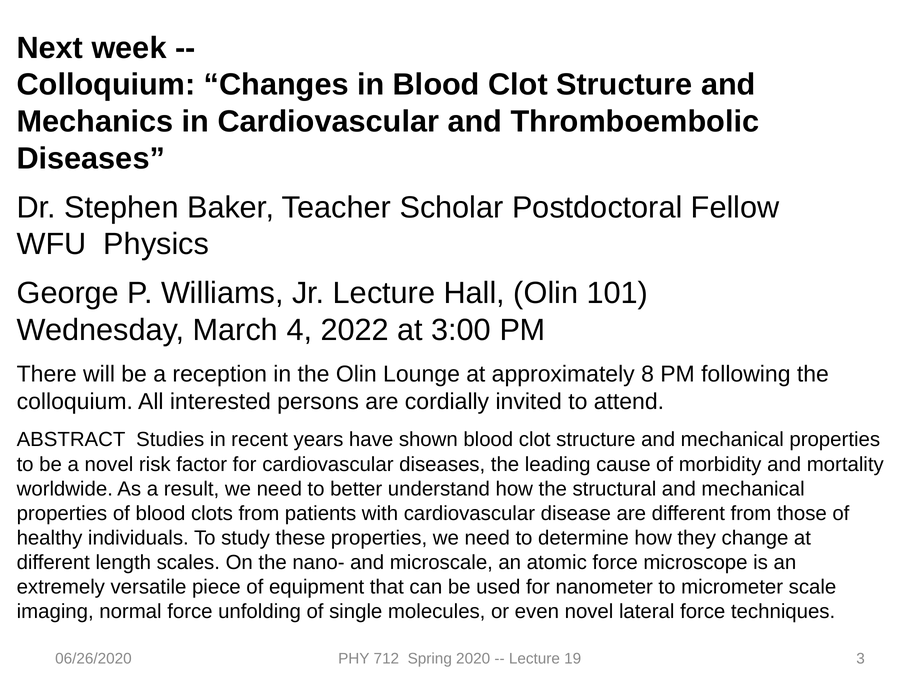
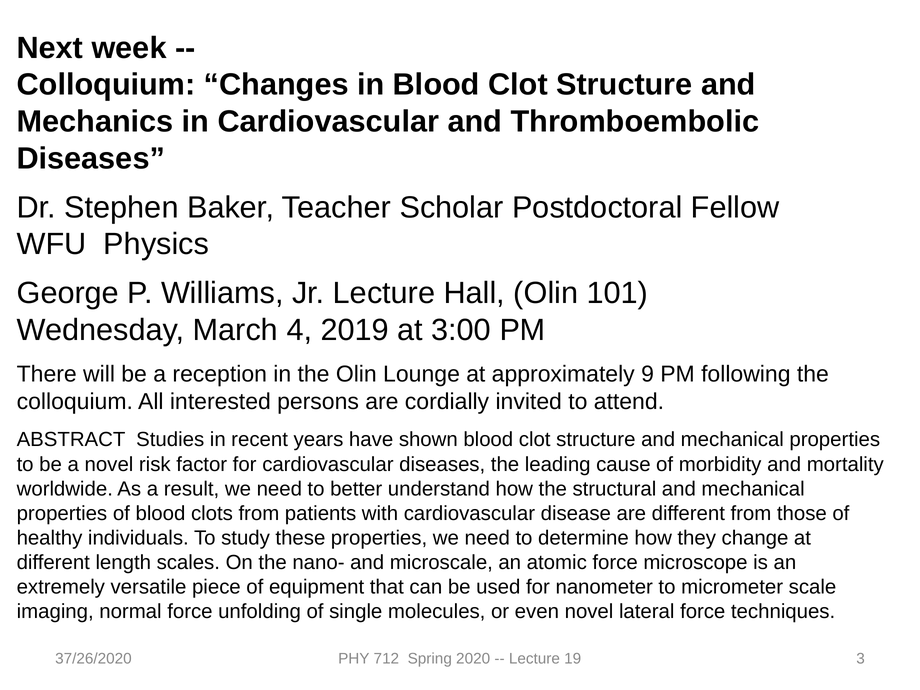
2022: 2022 -> 2019
8: 8 -> 9
06/26/2020: 06/26/2020 -> 37/26/2020
